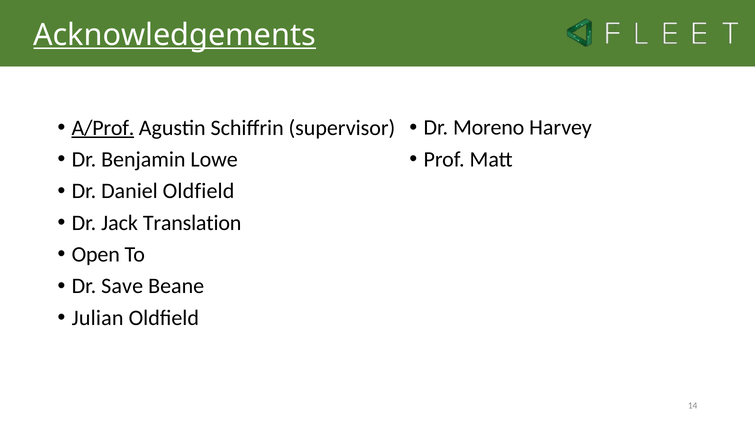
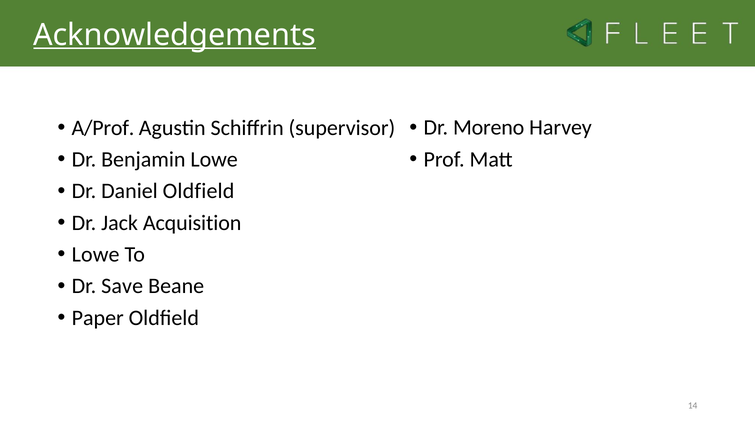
A/Prof underline: present -> none
Translation: Translation -> Acquisition
Open at (96, 254): Open -> Lowe
Julian: Julian -> Paper
